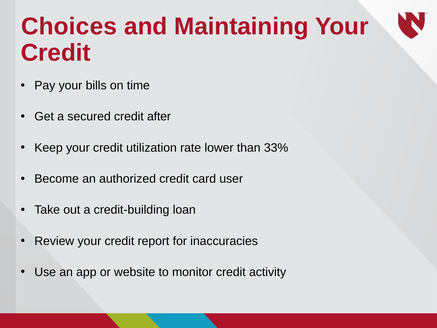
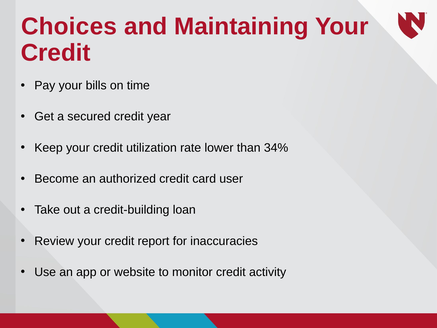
after: after -> year
33%: 33% -> 34%
